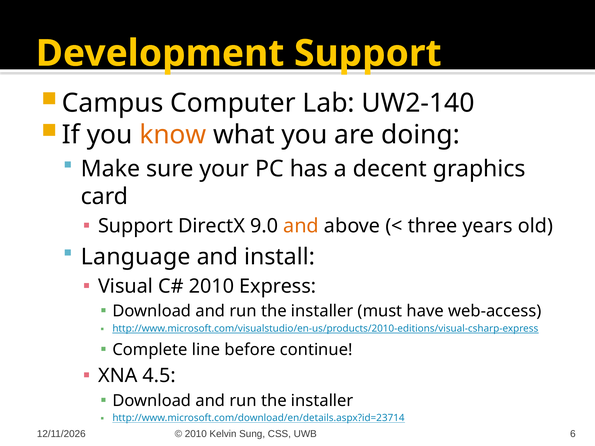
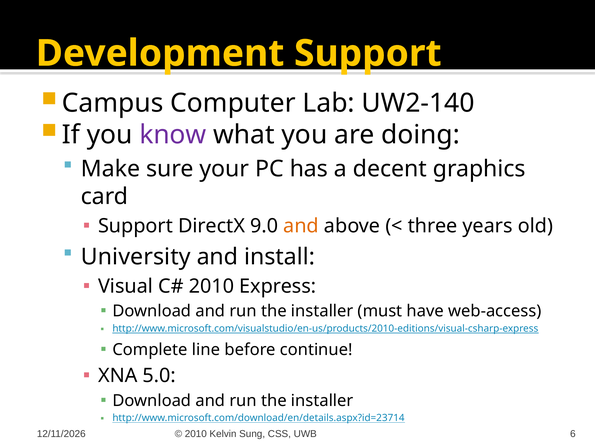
know colour: orange -> purple
Language: Language -> University
4.5: 4.5 -> 5.0
